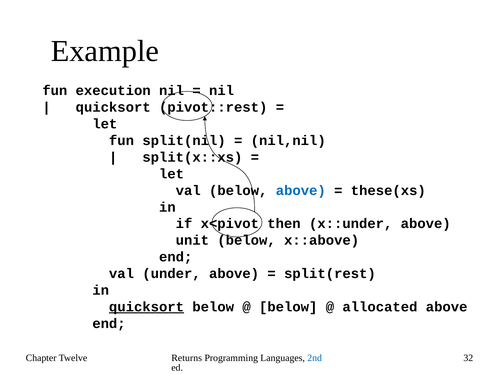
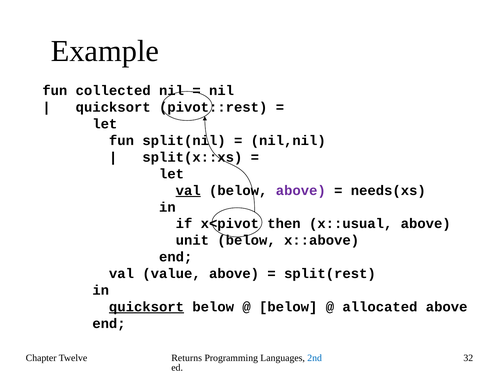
execution: execution -> collected
val at (188, 191) underline: none -> present
above at (301, 191) colour: blue -> purple
these(xs: these(xs -> needs(xs
x::under: x::under -> x::usual
under: under -> value
